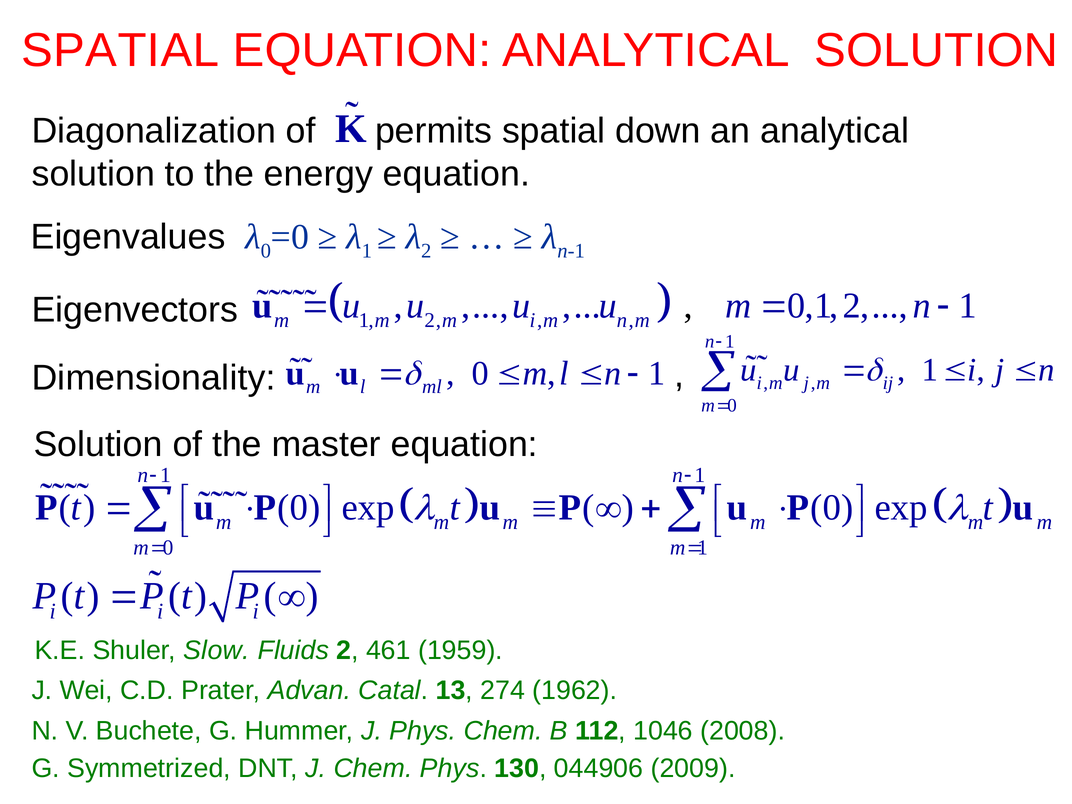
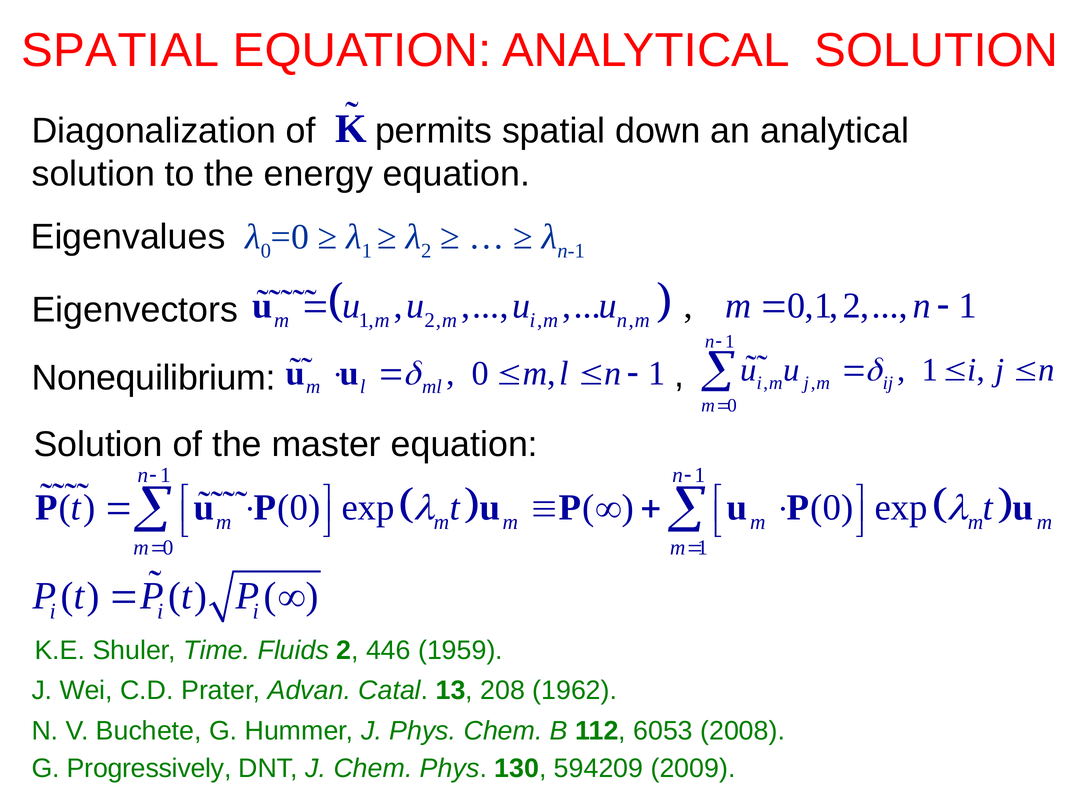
Dimensionality: Dimensionality -> Nonequilibrium
Slow: Slow -> Time
461: 461 -> 446
274: 274 -> 208
1046: 1046 -> 6053
Symmetrized: Symmetrized -> Progressively
044906: 044906 -> 594209
